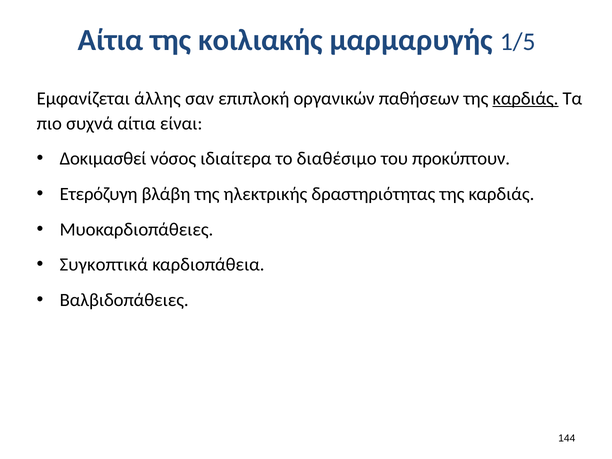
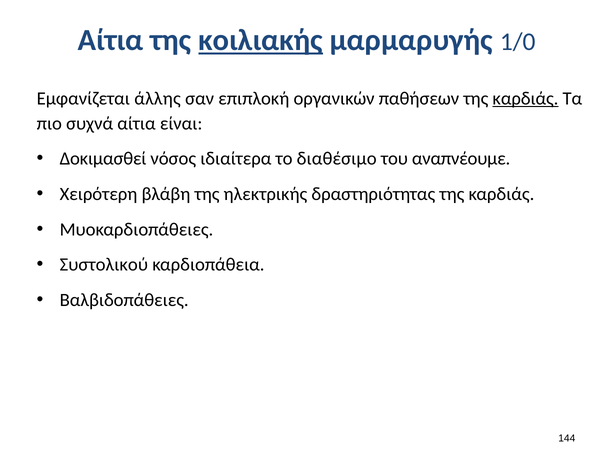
κοιλιακής underline: none -> present
1/5: 1/5 -> 1/0
προκύπτουν: προκύπτουν -> αναπνέουμε
Ετερόζυγη: Ετερόζυγη -> Χειρότερη
Συγκοπτικά: Συγκοπτικά -> Συστολικού
